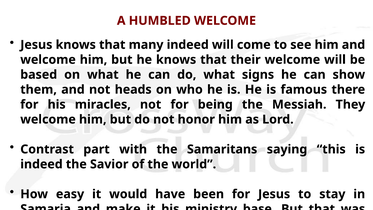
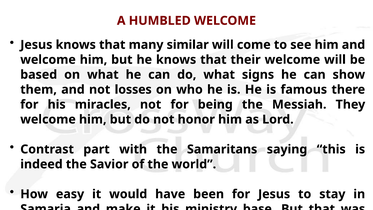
many indeed: indeed -> similar
heads: heads -> losses
